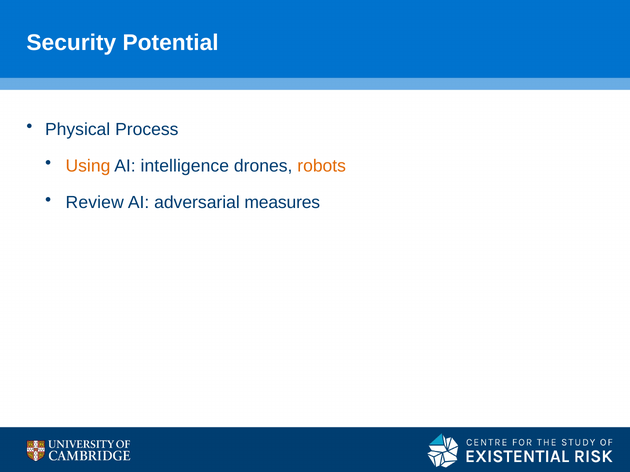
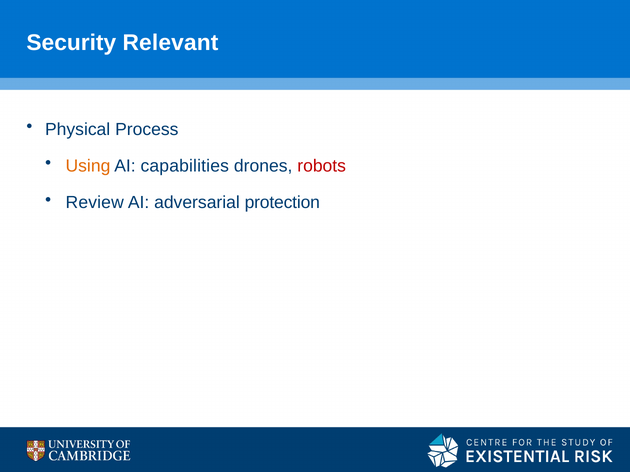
Potential: Potential -> Relevant
intelligence: intelligence -> capabilities
robots colour: orange -> red
measures: measures -> protection
